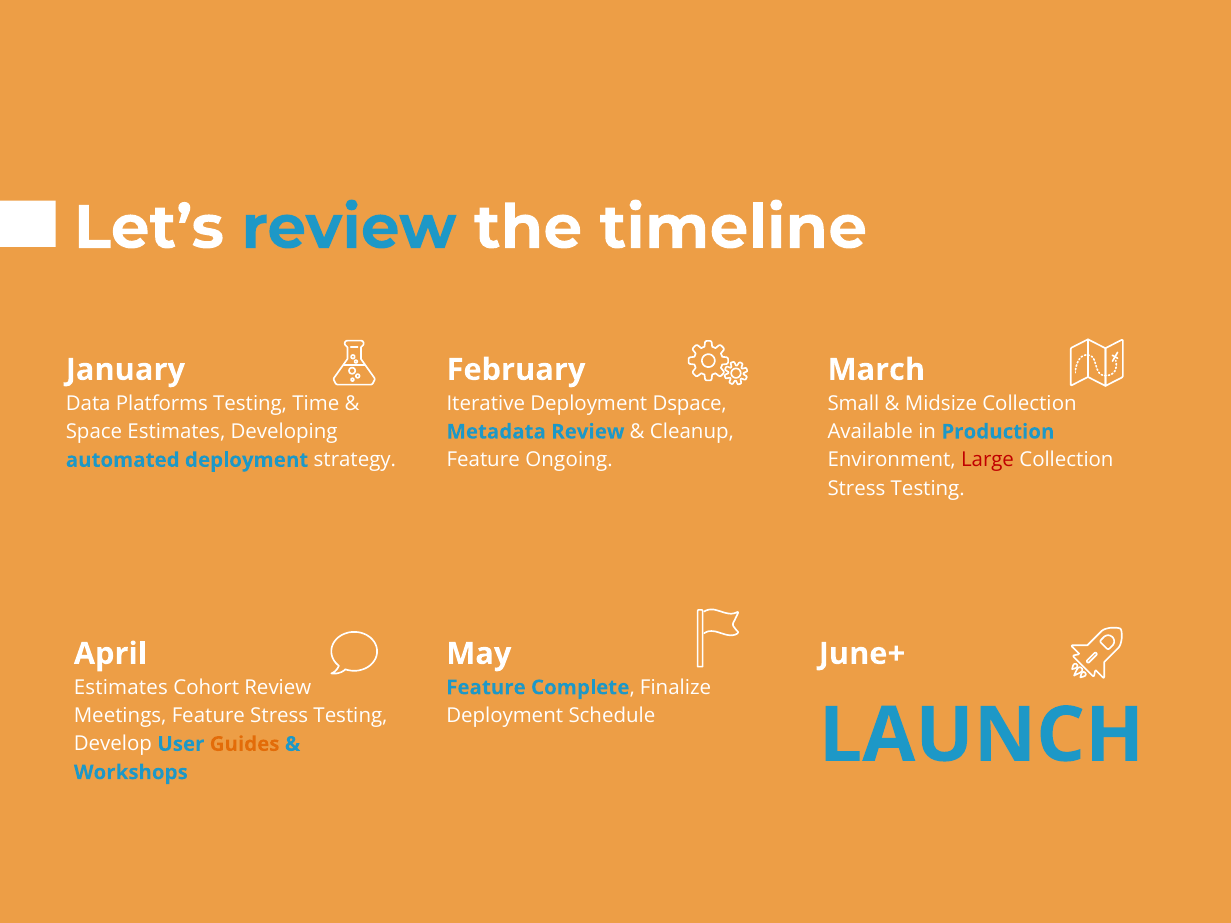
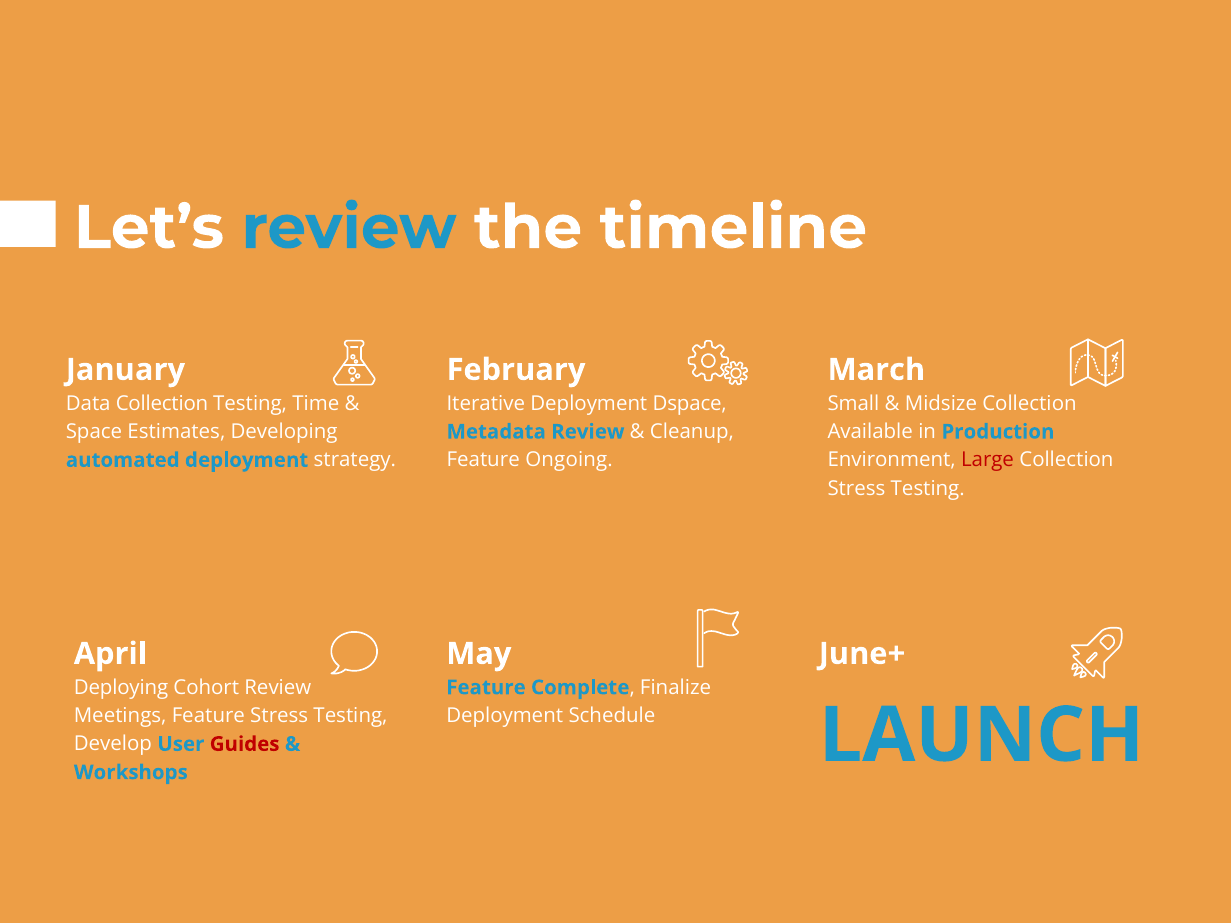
Data Platforms: Platforms -> Collection
Estimates at (121, 688): Estimates -> Deploying
Guides colour: orange -> red
